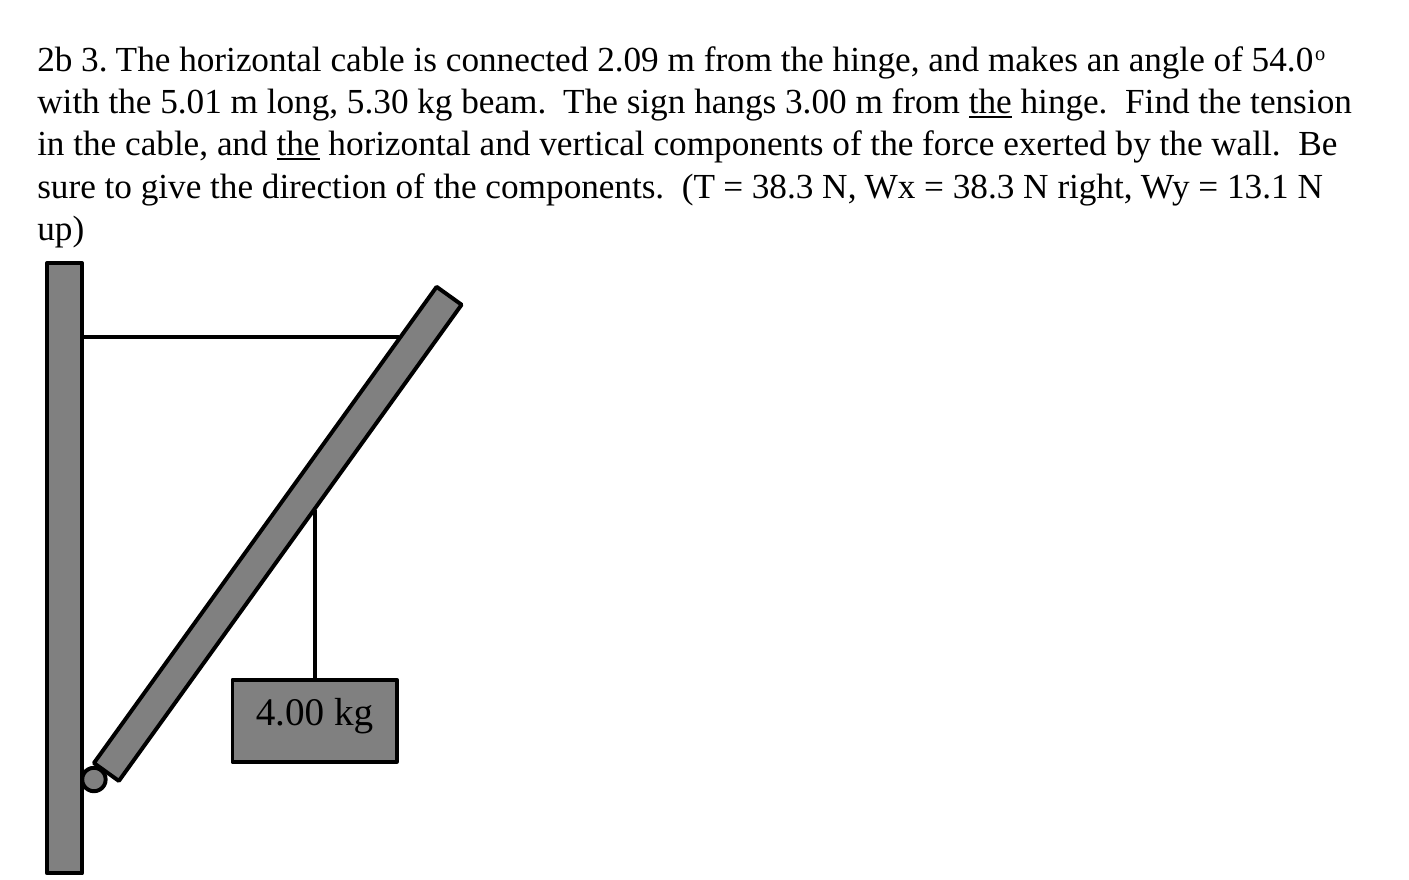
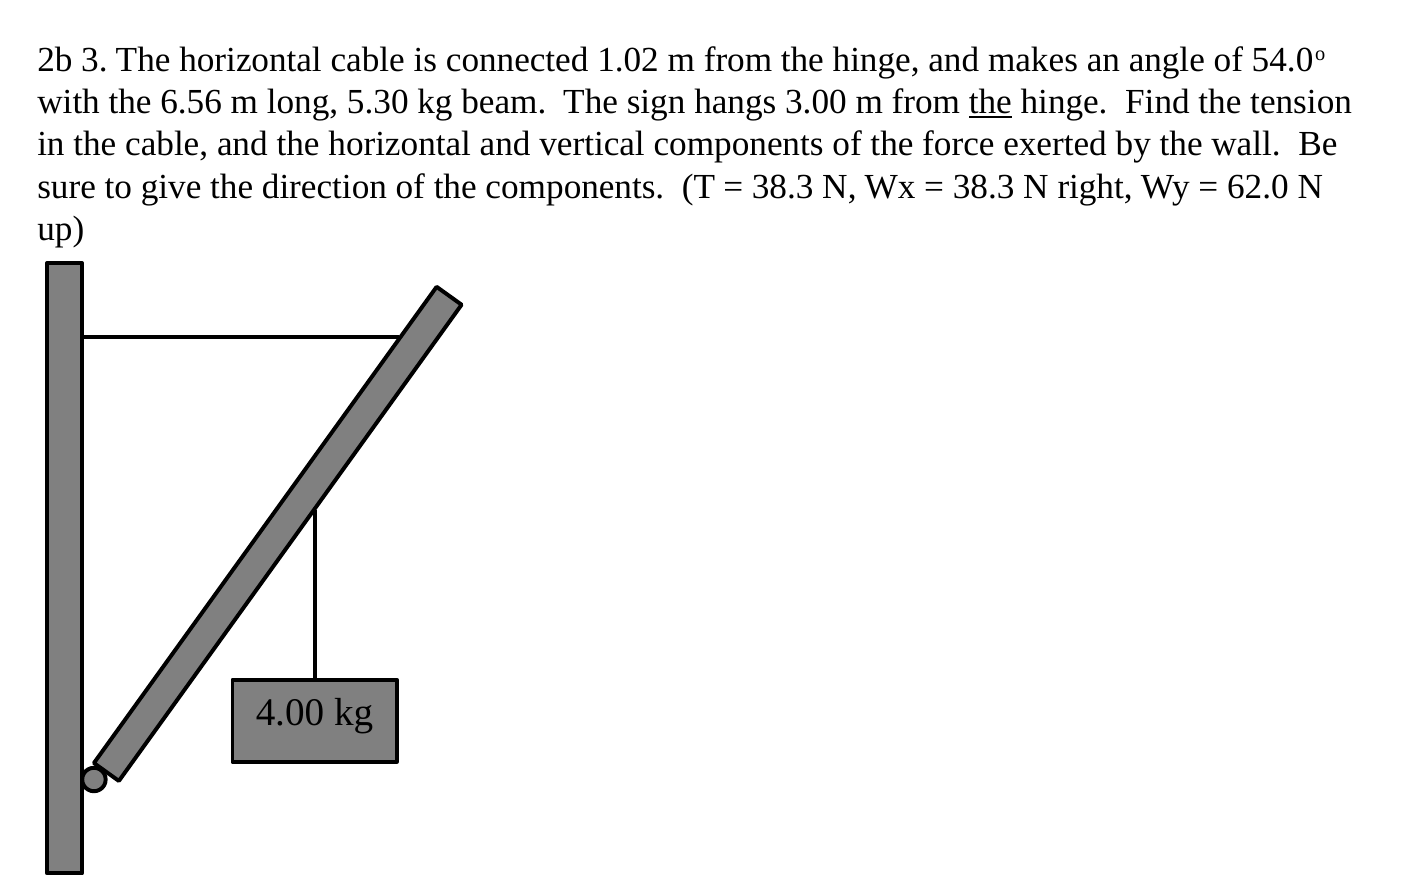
2.09: 2.09 -> 1.02
5.01: 5.01 -> 6.56
the at (298, 144) underline: present -> none
13.1: 13.1 -> 62.0
